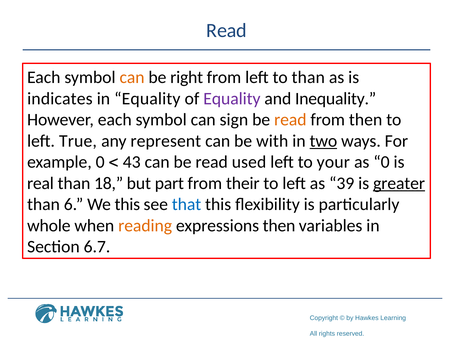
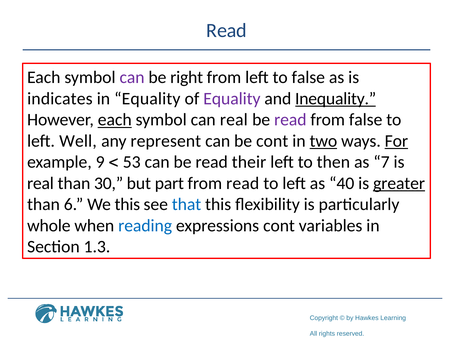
can at (132, 77) colour: orange -> purple
to than: than -> false
Inequality underline: none -> present
each at (115, 120) underline: none -> present
can sign: sign -> real
read at (290, 120) colour: orange -> purple
from then: then -> false
True: True -> Well
be with: with -> cont
For underline: none -> present
example 0: 0 -> 9
43: 43 -> 53
used: used -> their
your: your -> then
as 0: 0 -> 7
18: 18 -> 30
from their: their -> read
39: 39 -> 40
reading colour: orange -> blue
expressions then: then -> cont
6.7: 6.7 -> 1.3
